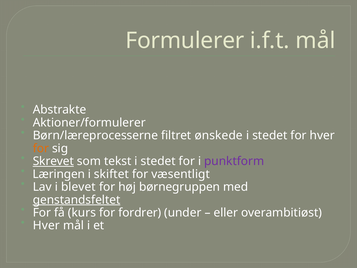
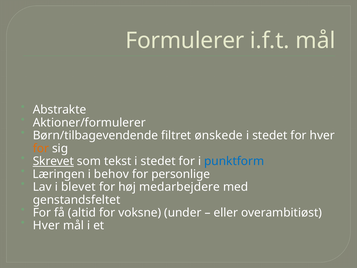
Børn/læreprocesserne: Børn/læreprocesserne -> Børn/tilbagevendende
punktform colour: purple -> blue
skiftet: skiftet -> behov
væsentligt: væsentligt -> personlige
børnegruppen: børnegruppen -> medarbejdere
genstandsfeltet underline: present -> none
kurs: kurs -> altid
fordrer: fordrer -> voksne
